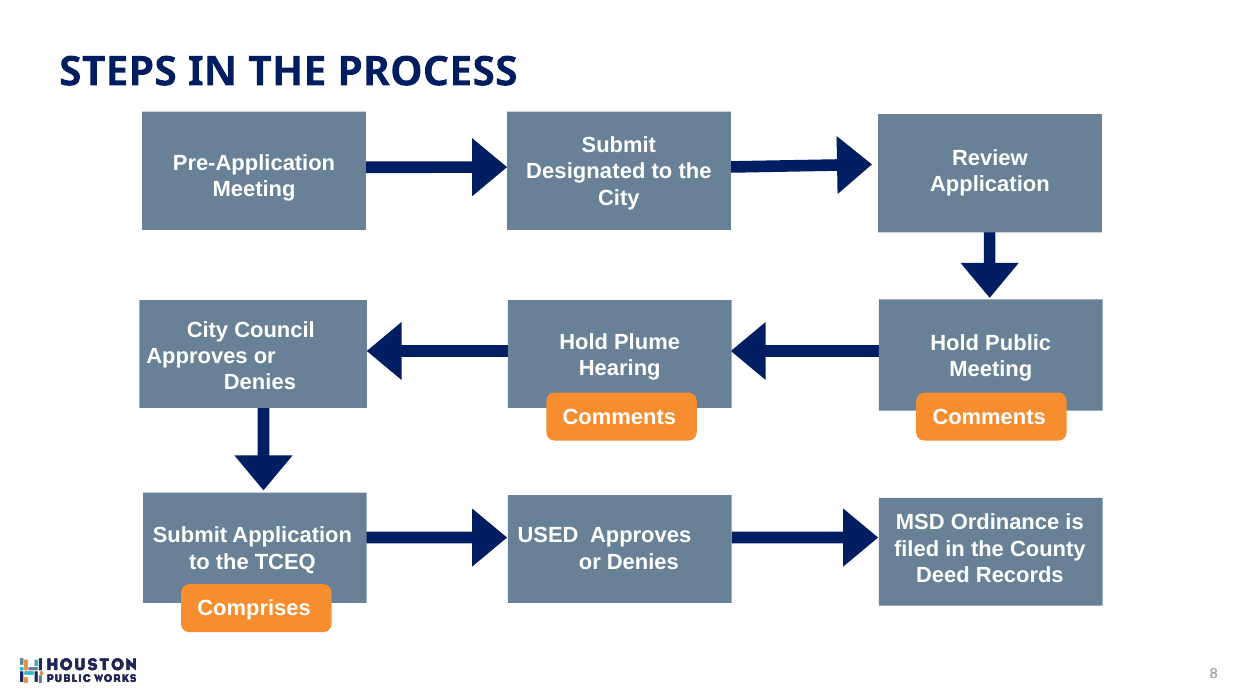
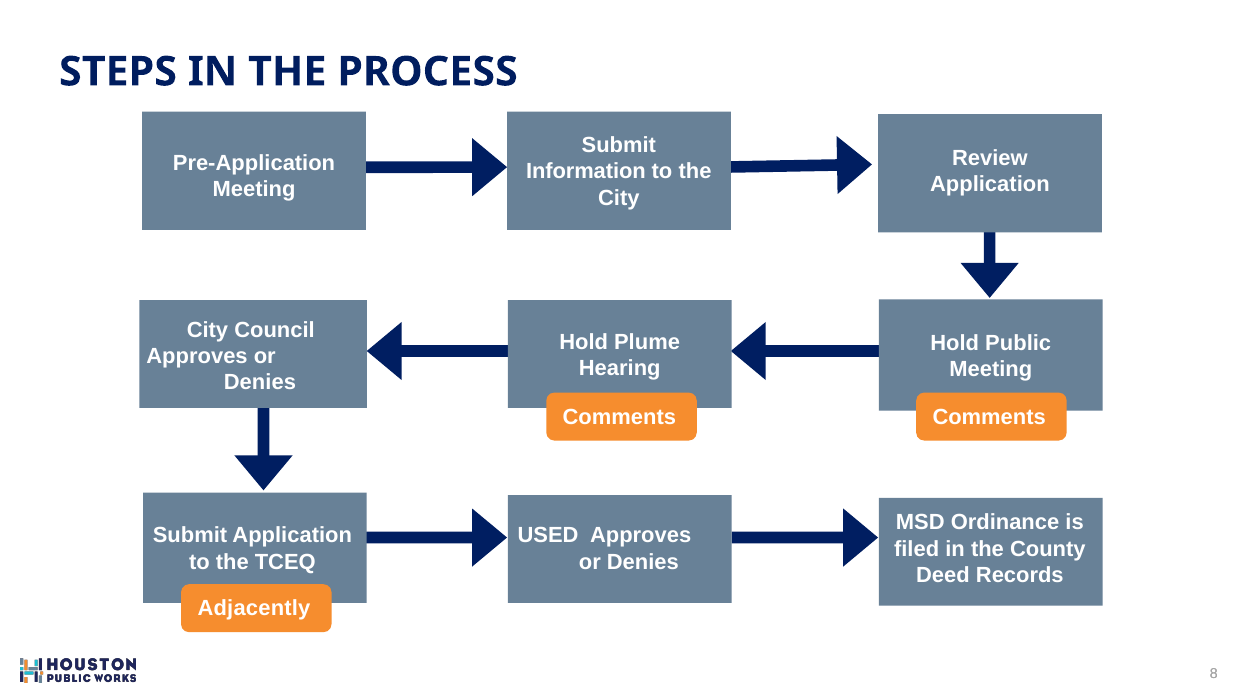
Designated: Designated -> Information
Comprises: Comprises -> Adjacently
